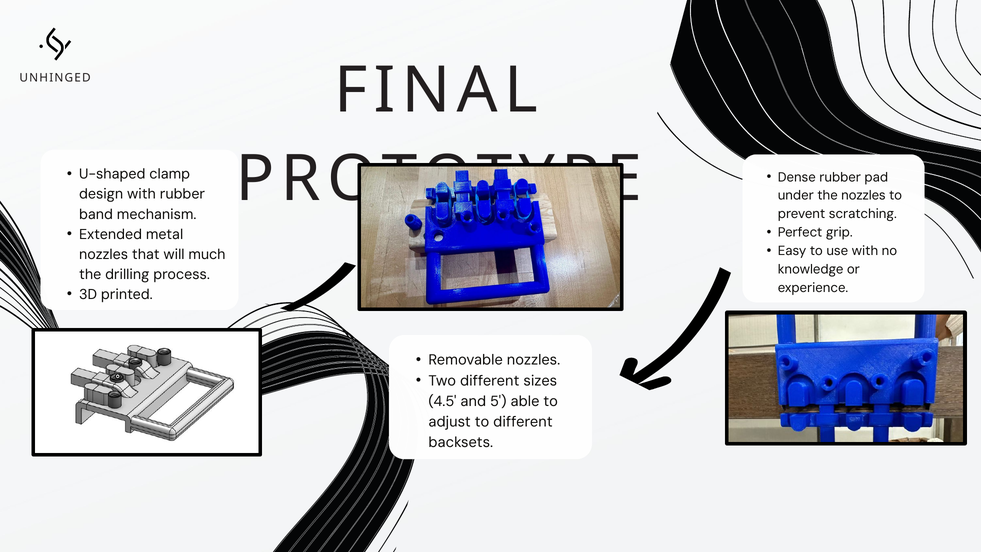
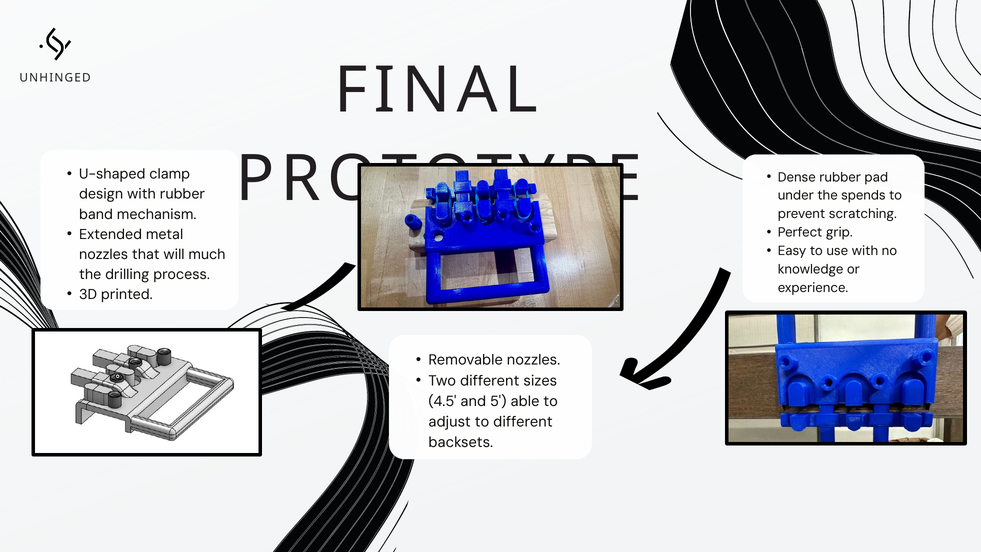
the nozzles: nozzles -> spends
